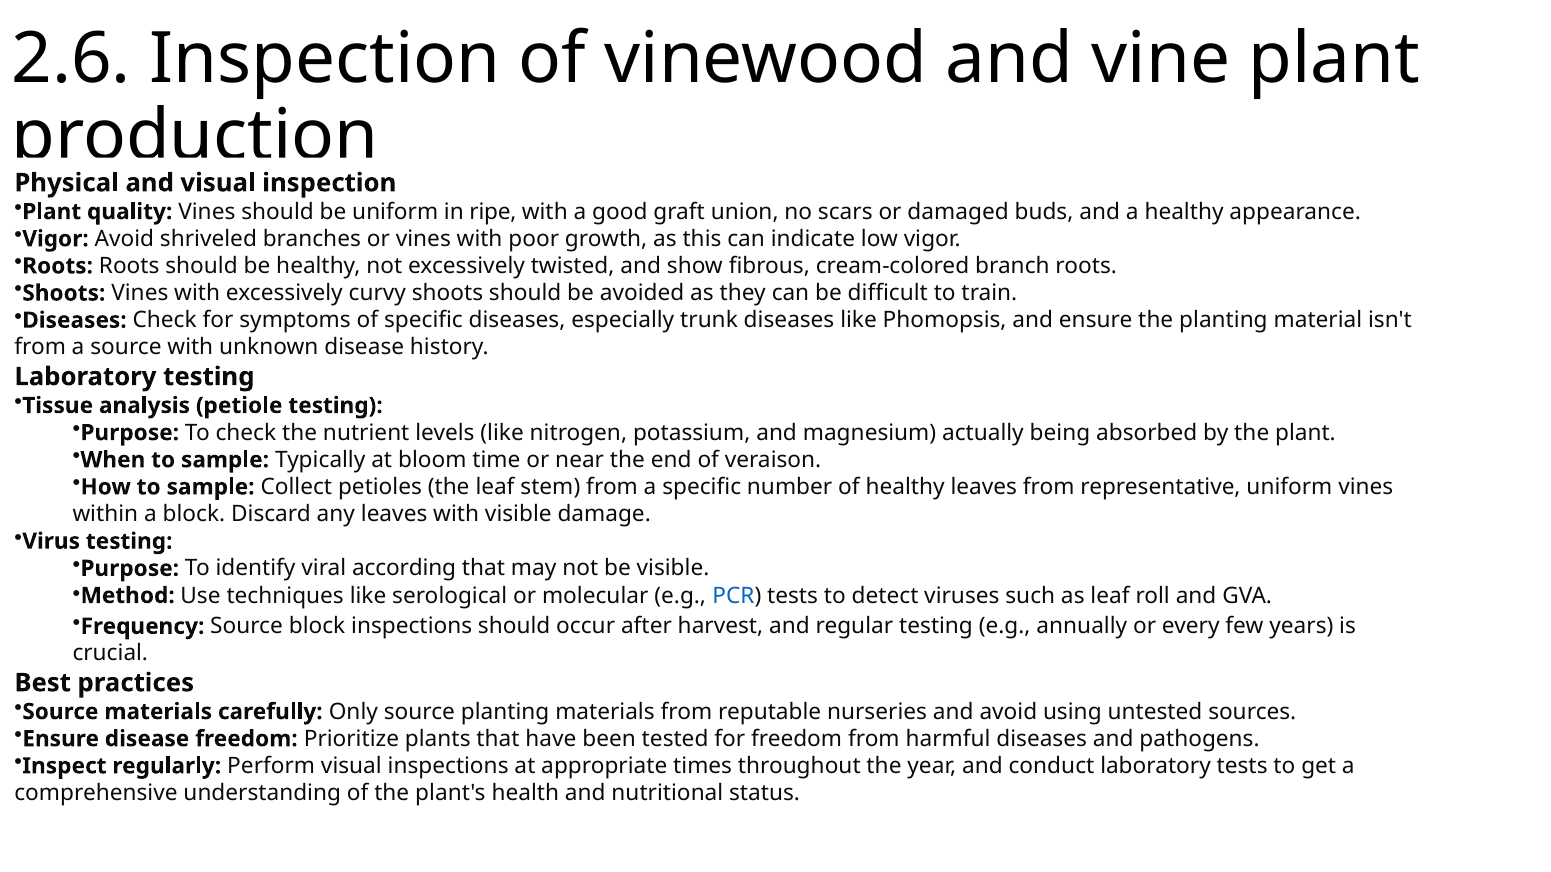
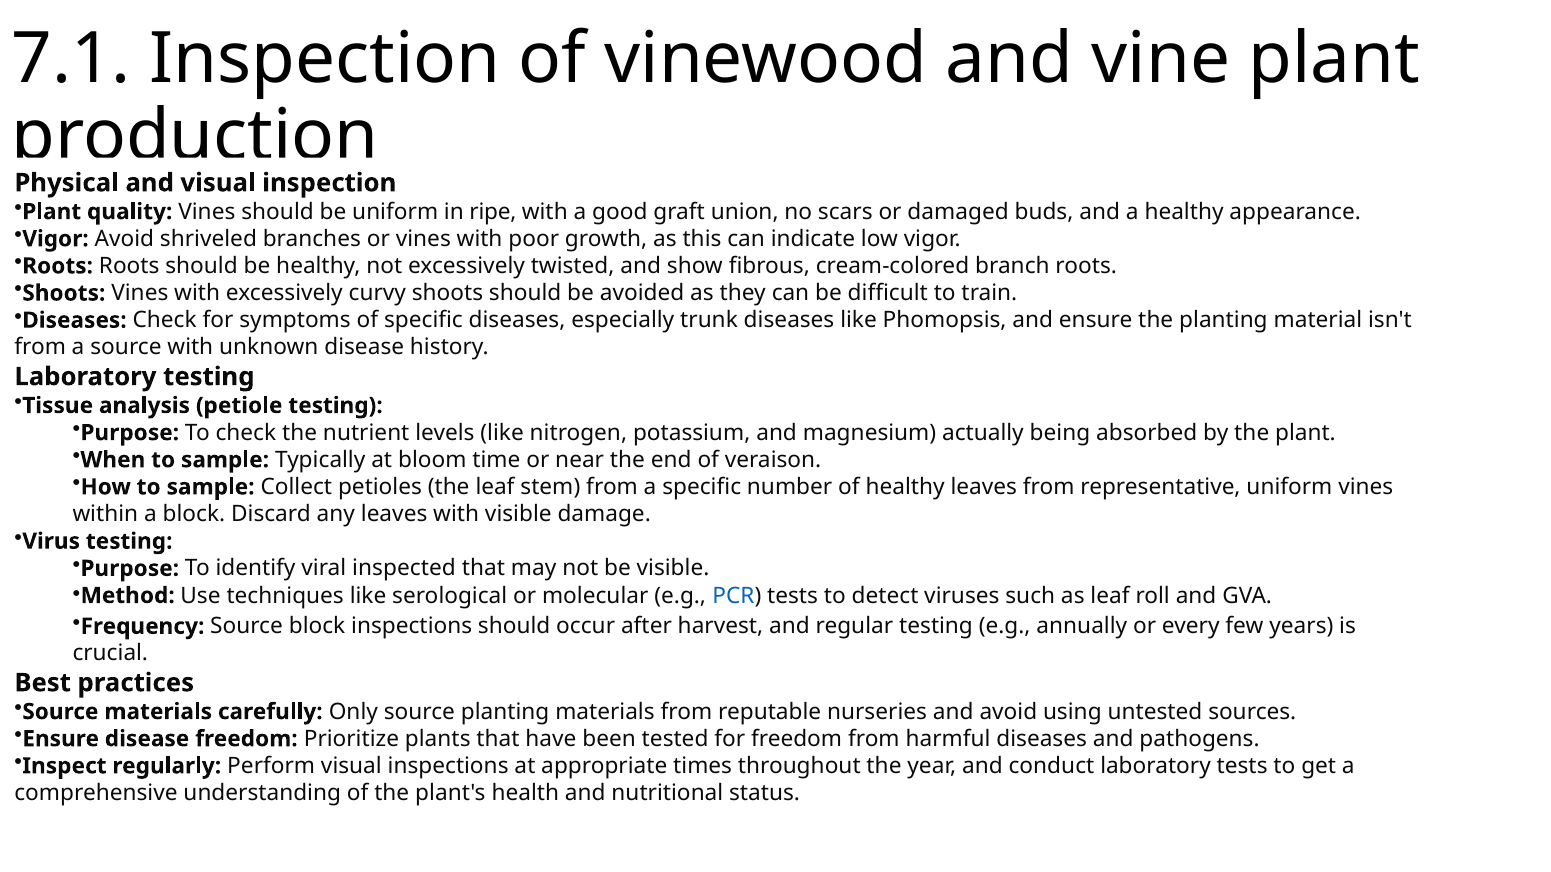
2.6: 2.6 -> 7.1
according: according -> inspected
